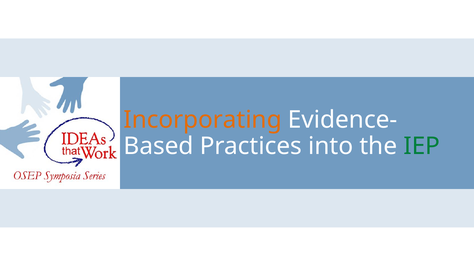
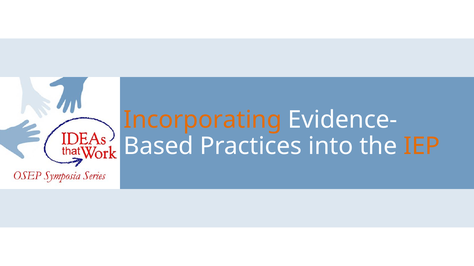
IEP colour: green -> orange
